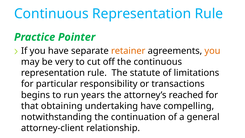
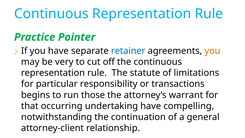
retainer colour: orange -> blue
years: years -> those
reached: reached -> warrant
obtaining: obtaining -> occurring
